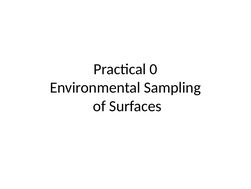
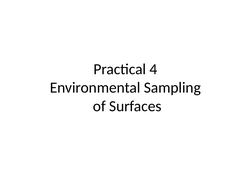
0: 0 -> 4
